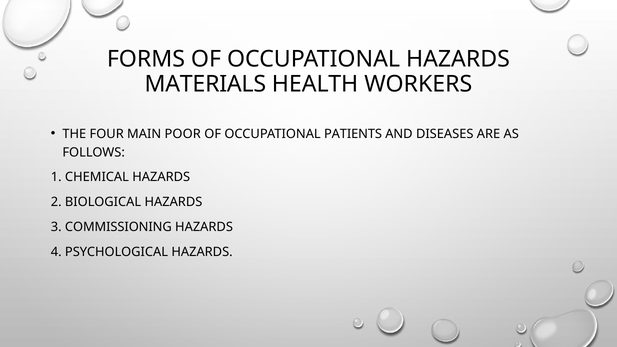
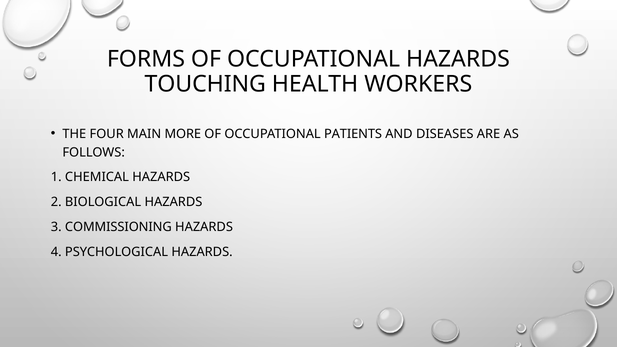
MATERIALS: MATERIALS -> TOUCHING
POOR: POOR -> MORE
